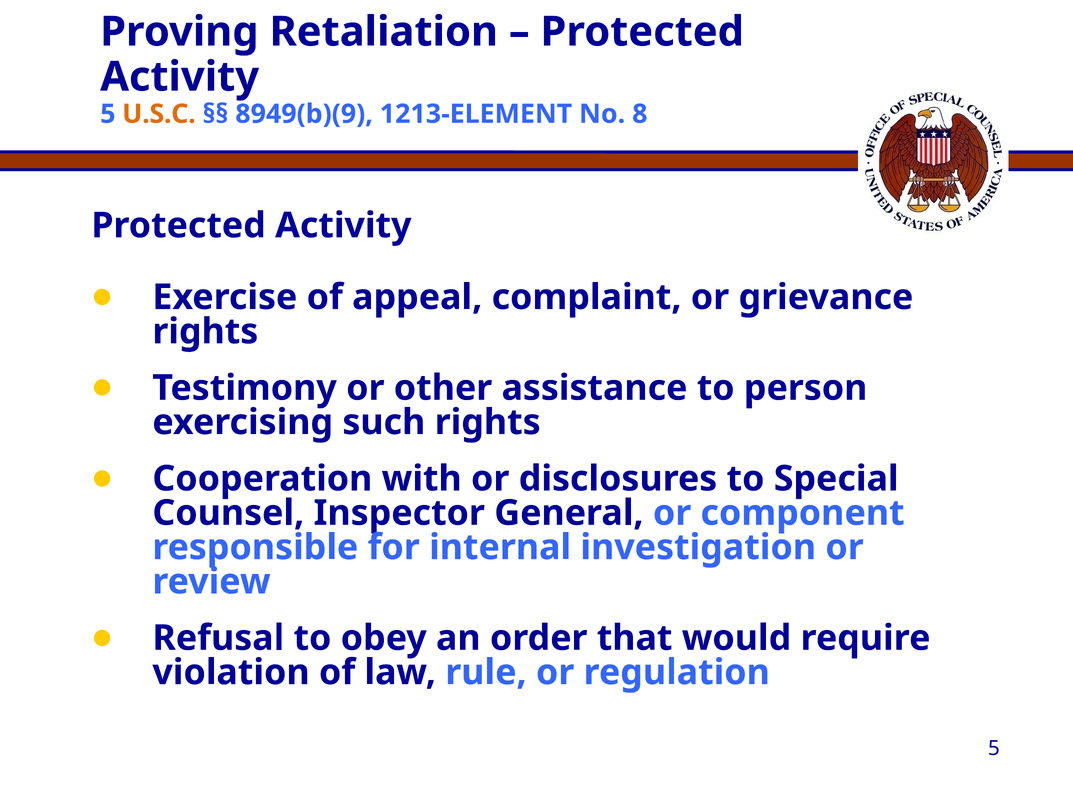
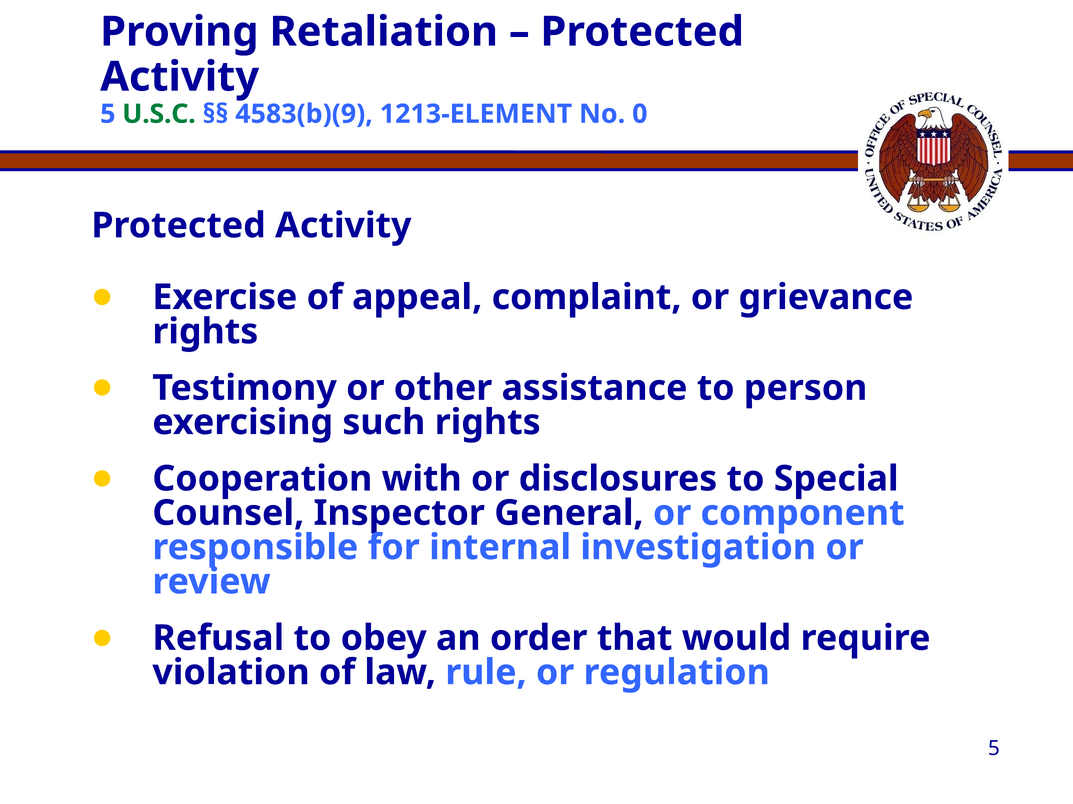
U.S.C colour: orange -> green
8949(b)(9: 8949(b)(9 -> 4583(b)(9
8: 8 -> 0
